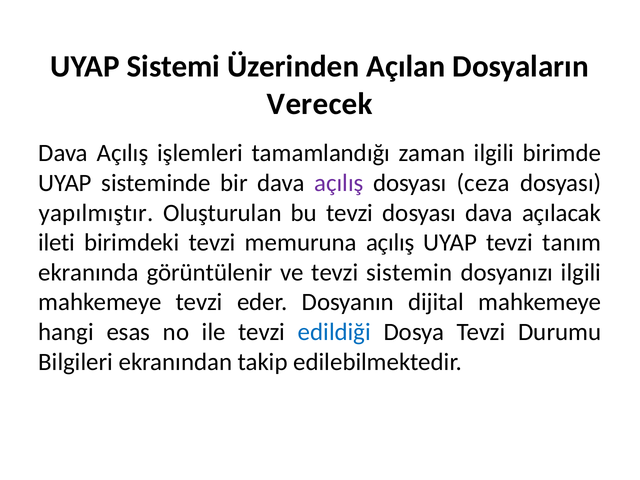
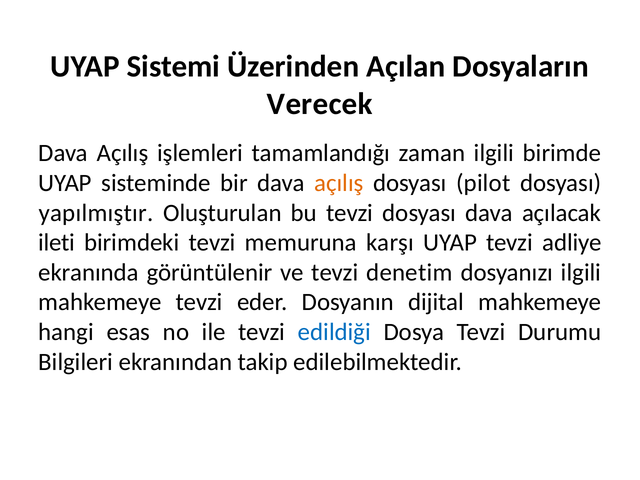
açılış at (339, 183) colour: purple -> orange
ceza: ceza -> pilot
memuruna açılış: açılış -> karşı
tanım: tanım -> adliye
sistemin: sistemin -> denetim
